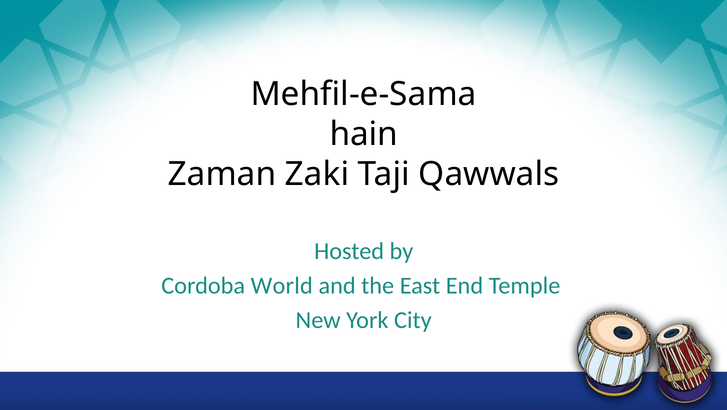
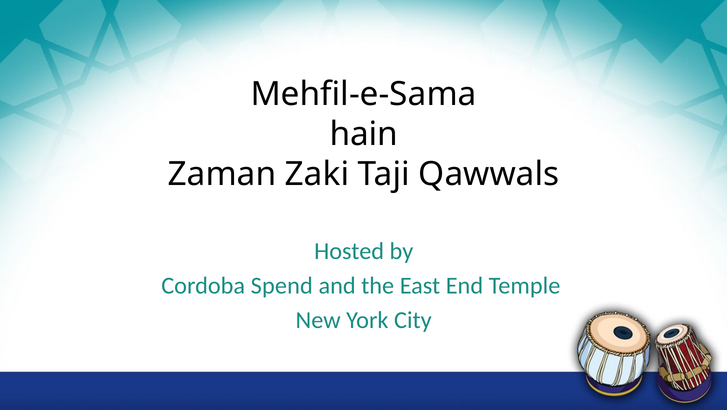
World: World -> Spend
